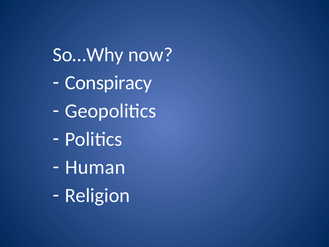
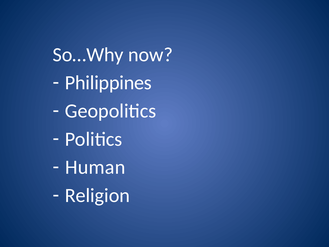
Conspiracy: Conspiracy -> Philippines
